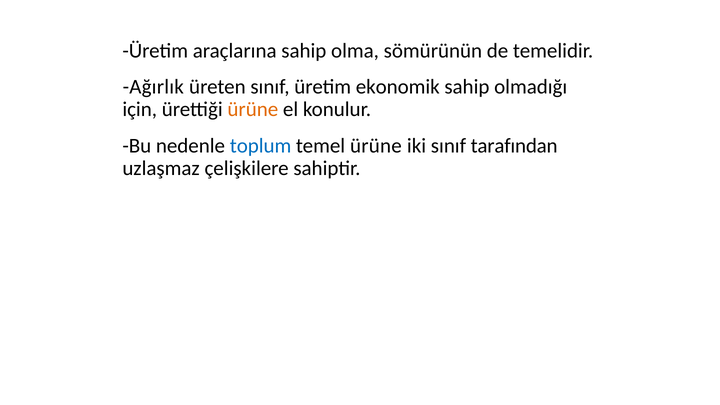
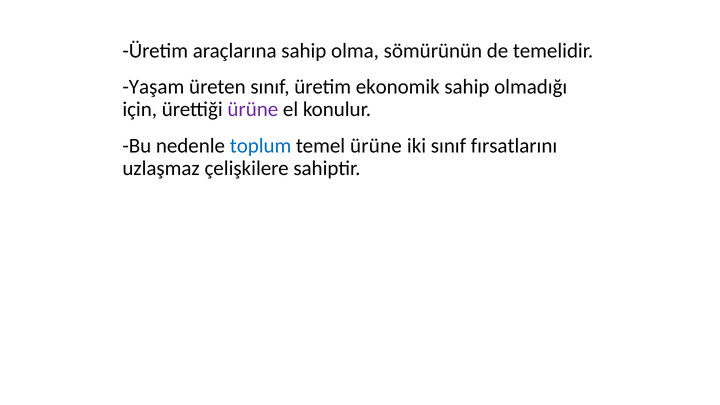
Ağırlık: Ağırlık -> Yaşam
ürüne at (253, 109) colour: orange -> purple
tarafından: tarafından -> fırsatlarını
